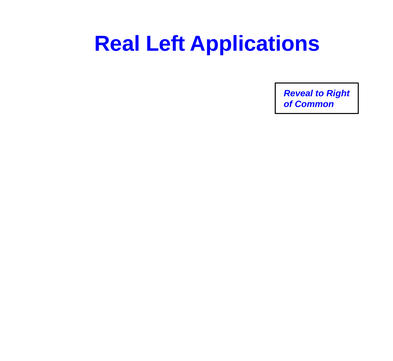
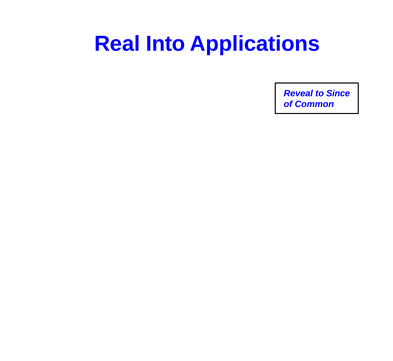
Left: Left -> Into
Right: Right -> Since
